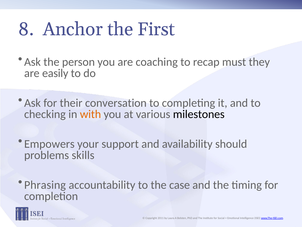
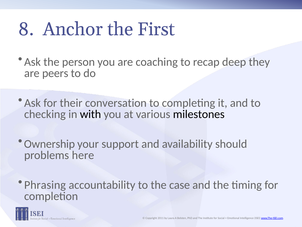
must: must -> deep
easily: easily -> peers
with colour: orange -> black
Empowers: Empowers -> Ownership
skills: skills -> here
